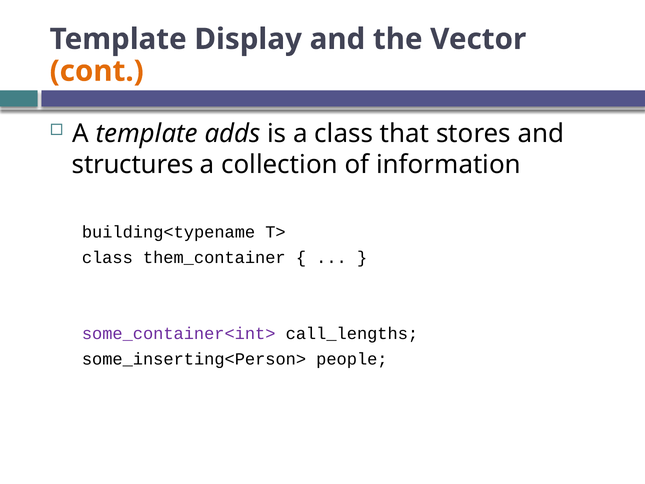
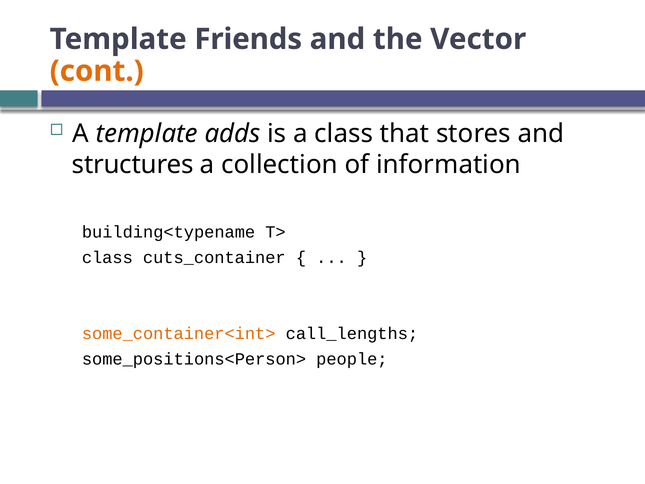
Display: Display -> Friends
them_container: them_container -> cuts_container
some_container<int> colour: purple -> orange
some_inserting<Person>: some_inserting<Person> -> some_positions<Person>
